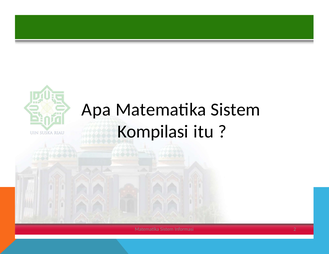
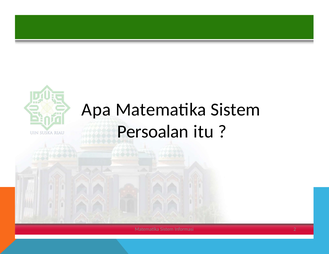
Kompilasi: Kompilasi -> Persoalan
